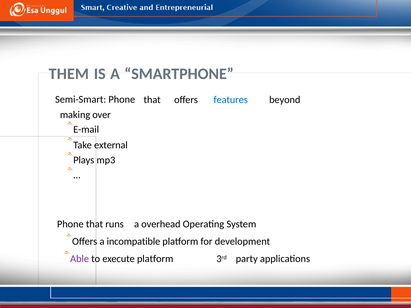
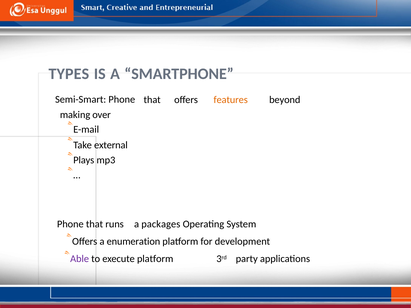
THEM: THEM -> TYPES
features colour: blue -> orange
overhead: overhead -> packages
incompatible: incompatible -> enumeration
